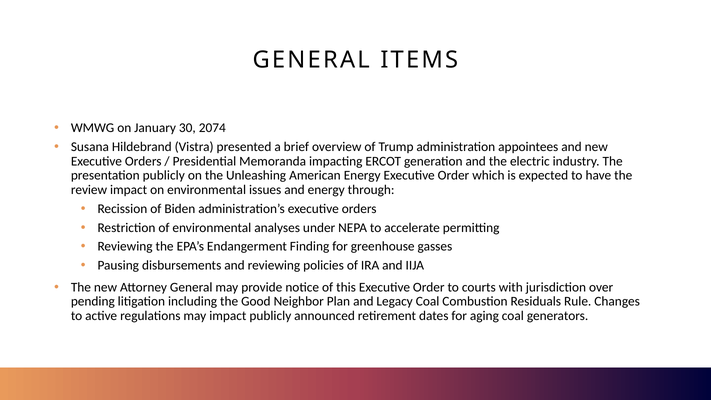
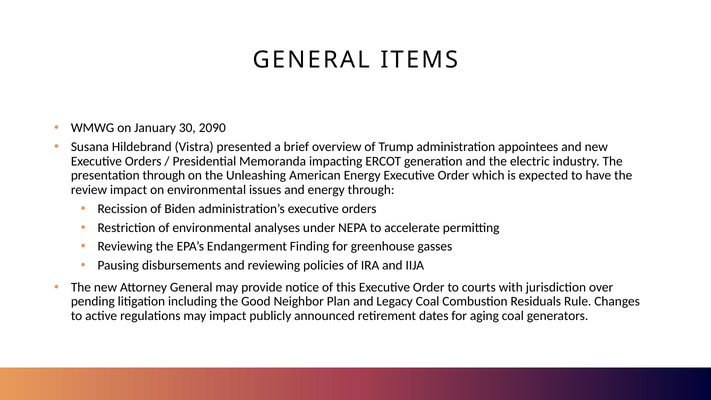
2074: 2074 -> 2090
presentation publicly: publicly -> through
